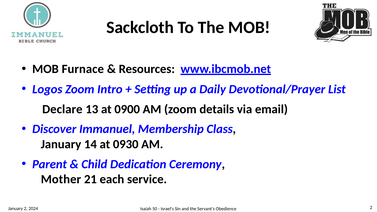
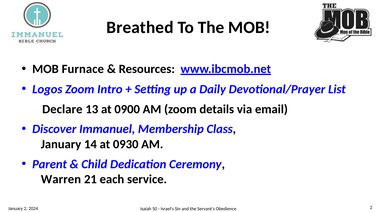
Sackcloth: Sackcloth -> Breathed
Mother: Mother -> Warren
